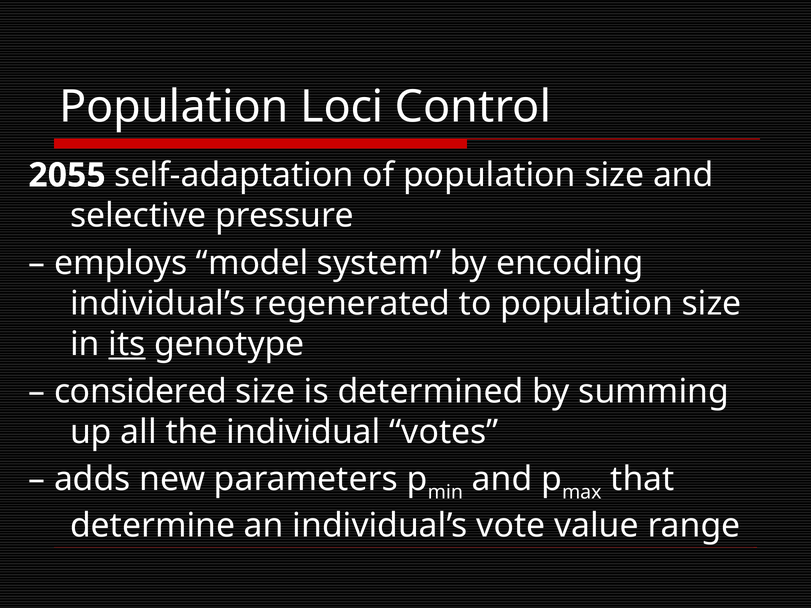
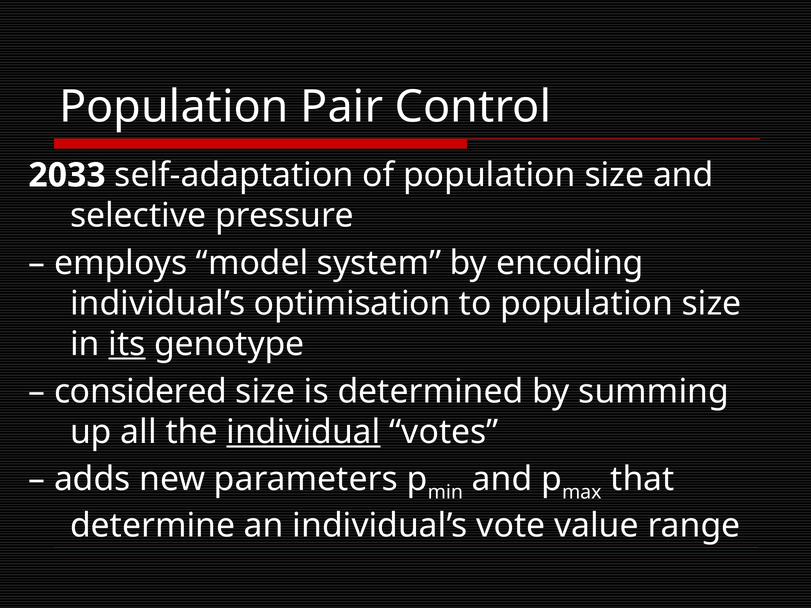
Loci: Loci -> Pair
2055: 2055 -> 2033
regenerated: regenerated -> optimisation
individual underline: none -> present
